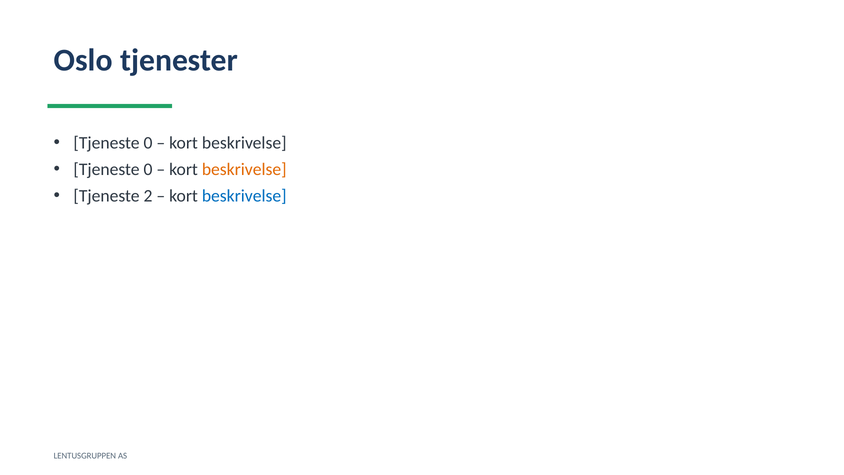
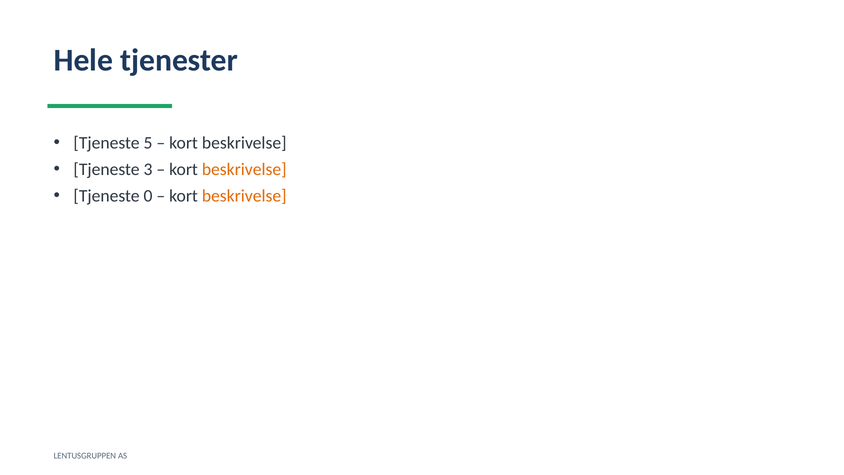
Oslo: Oslo -> Hele
0 at (148, 143): 0 -> 5
0 at (148, 169): 0 -> 3
2: 2 -> 0
beskrivelse at (244, 196) colour: blue -> orange
